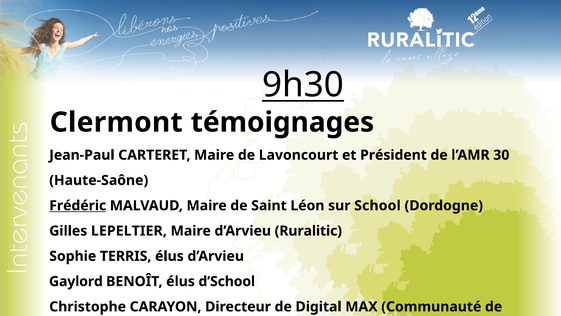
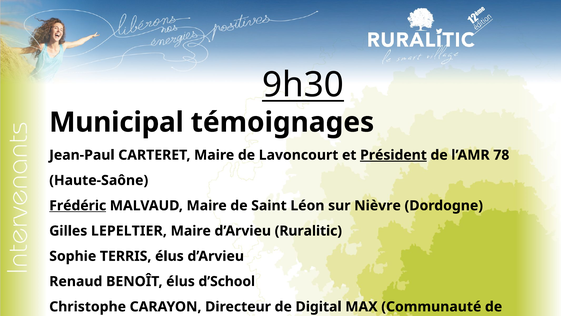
Clermont: Clermont -> Municipal
Président underline: none -> present
30: 30 -> 78
School: School -> Nièvre
Gaylord: Gaylord -> Renaud
